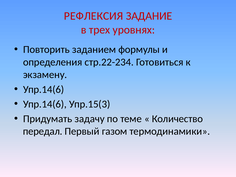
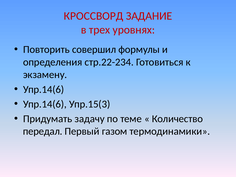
РЕФЛЕКСИЯ: РЕФЛЕКСИЯ -> КРОССВОРД
заданием: заданием -> совершил
